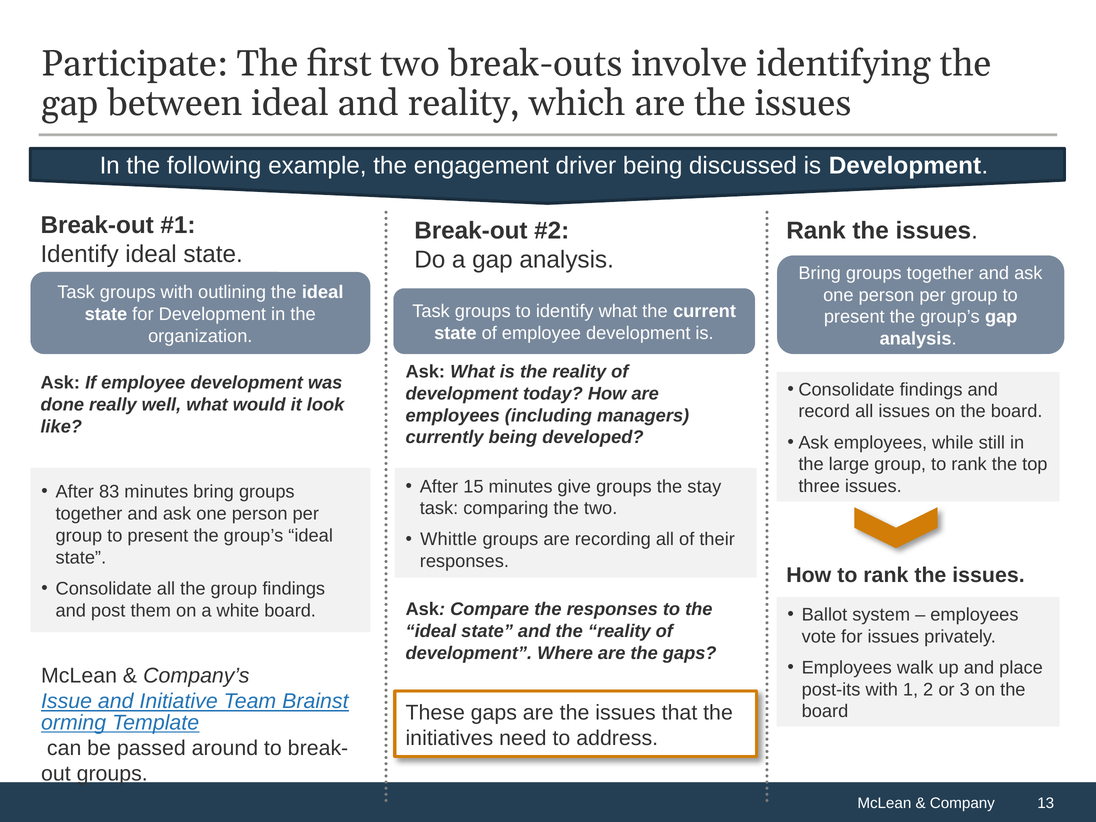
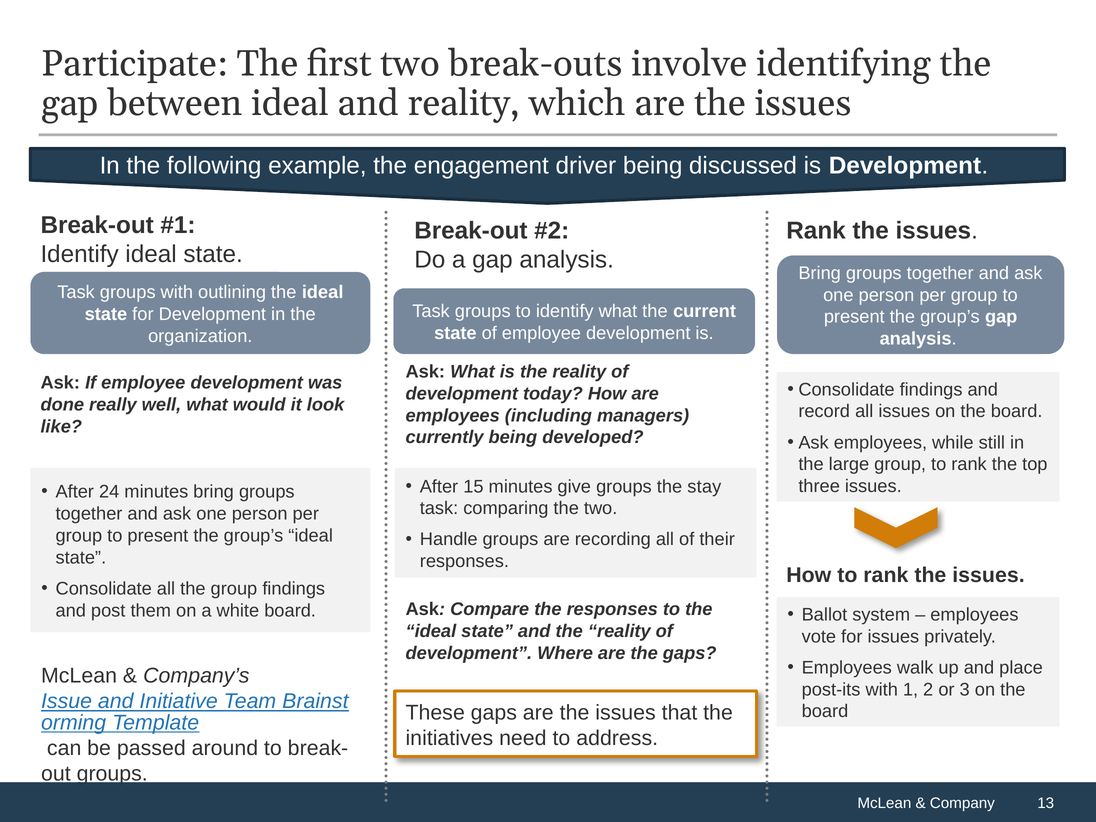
83: 83 -> 24
Whittle: Whittle -> Handle
